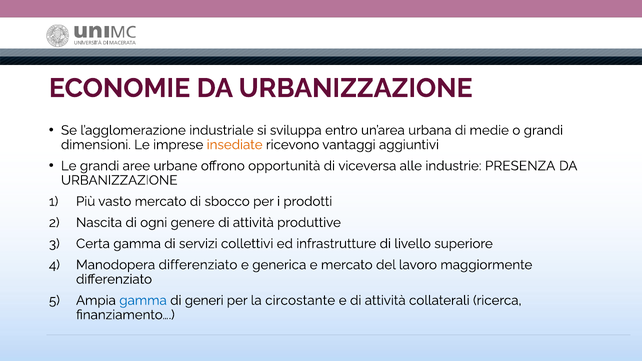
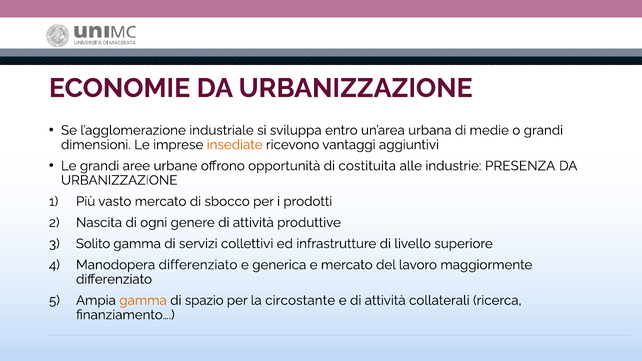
viceversa: viceversa -> costituita
Certa: Certa -> Solito
gamma at (143, 300) colour: blue -> orange
generi: generi -> spazio
